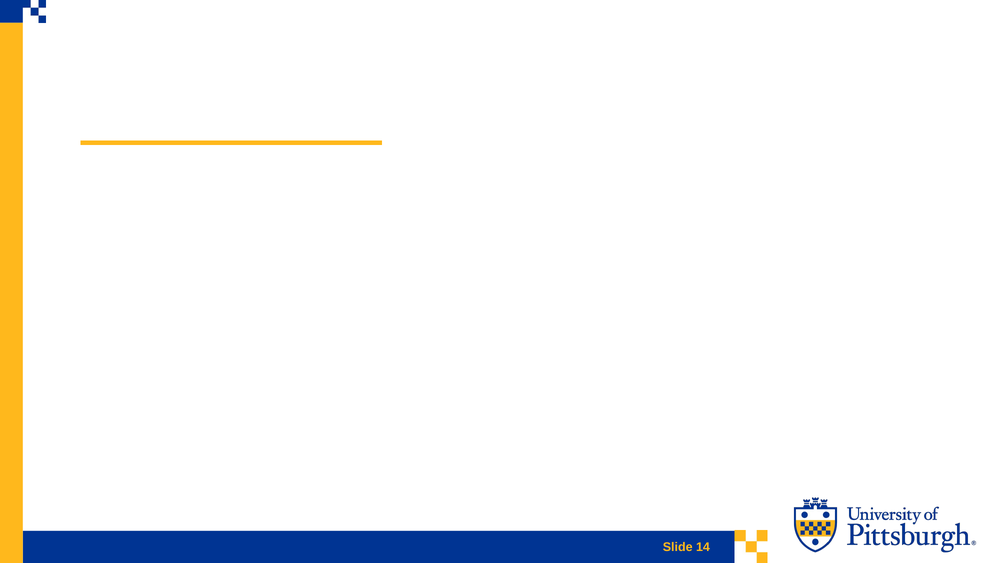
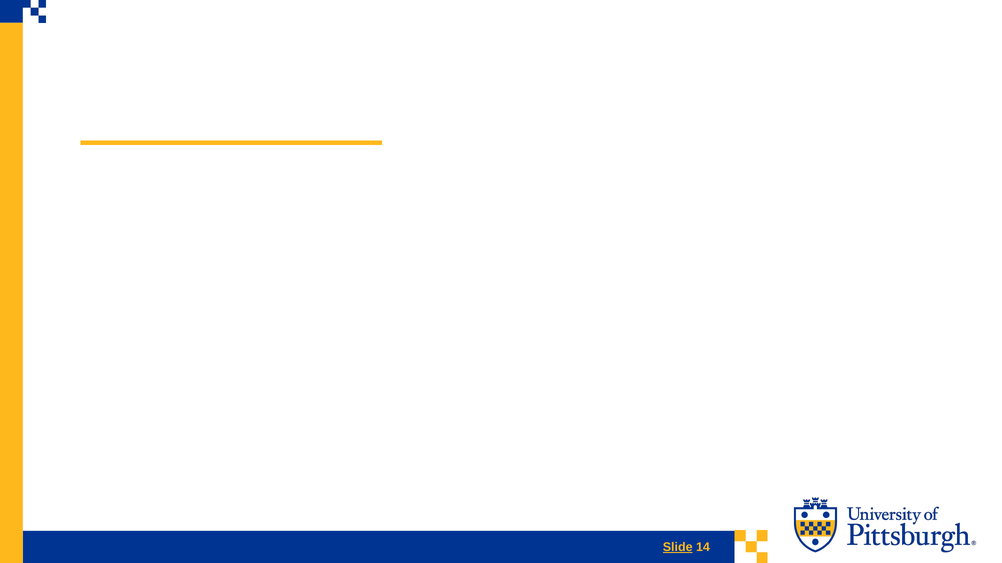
Slide underline: none -> present
